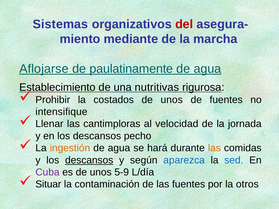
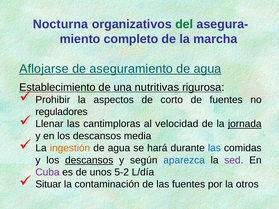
Sistemas: Sistemas -> Nocturna
del colour: red -> green
mediante: mediante -> completo
paulatinamente: paulatinamente -> aseguramiento
costados: costados -> aspectos
unos at (172, 100): unos -> corto
intensifique: intensifique -> reguladores
jornada underline: none -> present
pecho: pecho -> media
las at (214, 148) colour: orange -> blue
sed colour: blue -> purple
5-9: 5-9 -> 5-2
